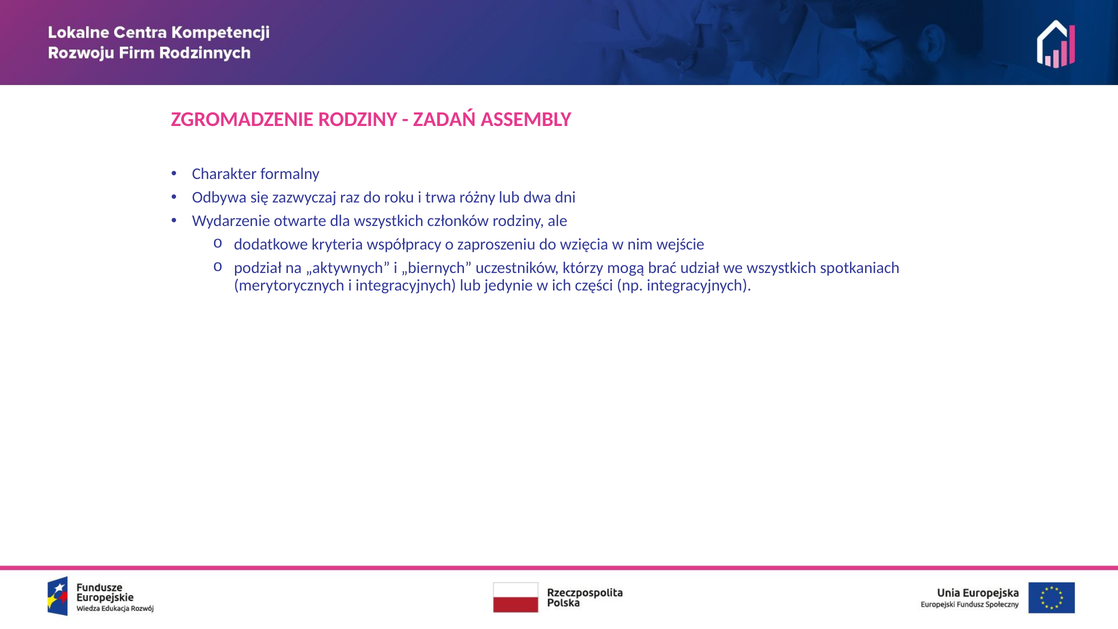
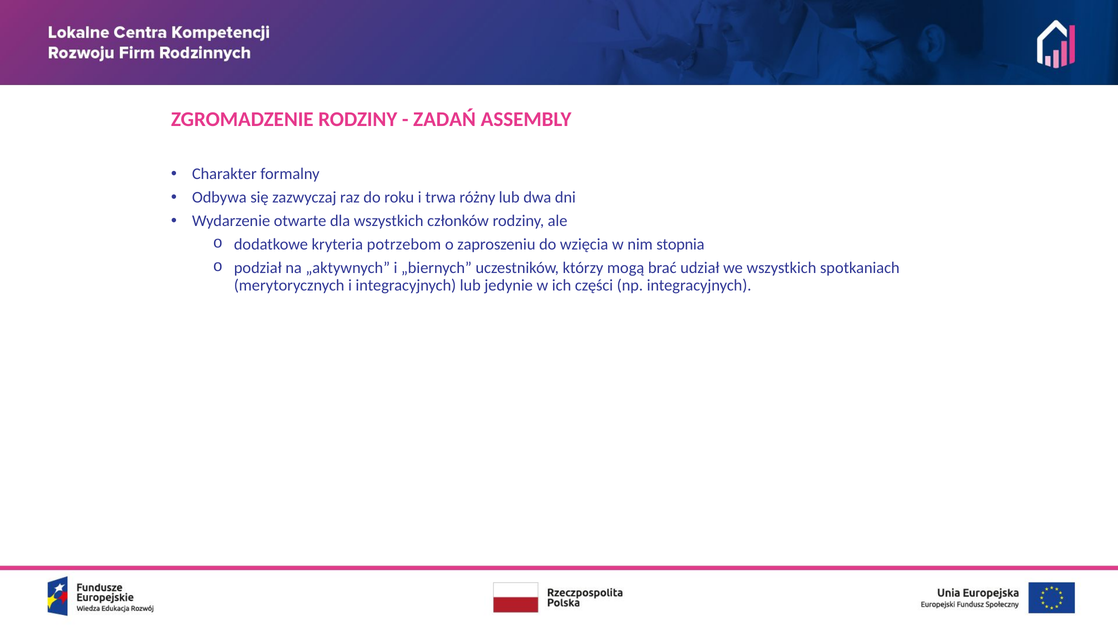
współpracy: współpracy -> potrzebom
wejście: wejście -> stopnia
